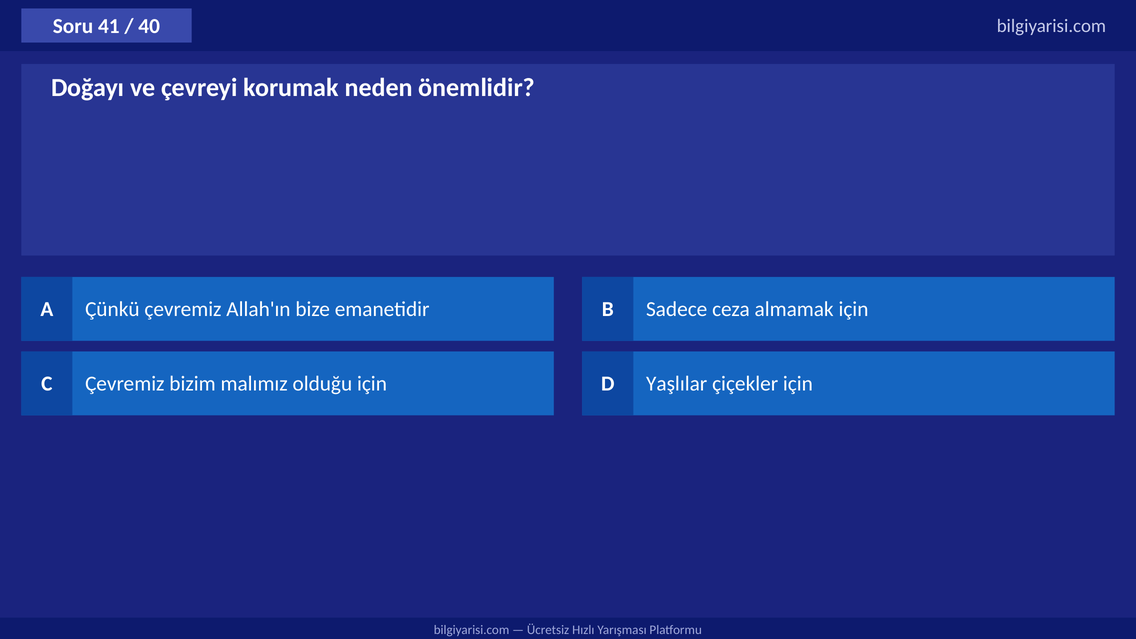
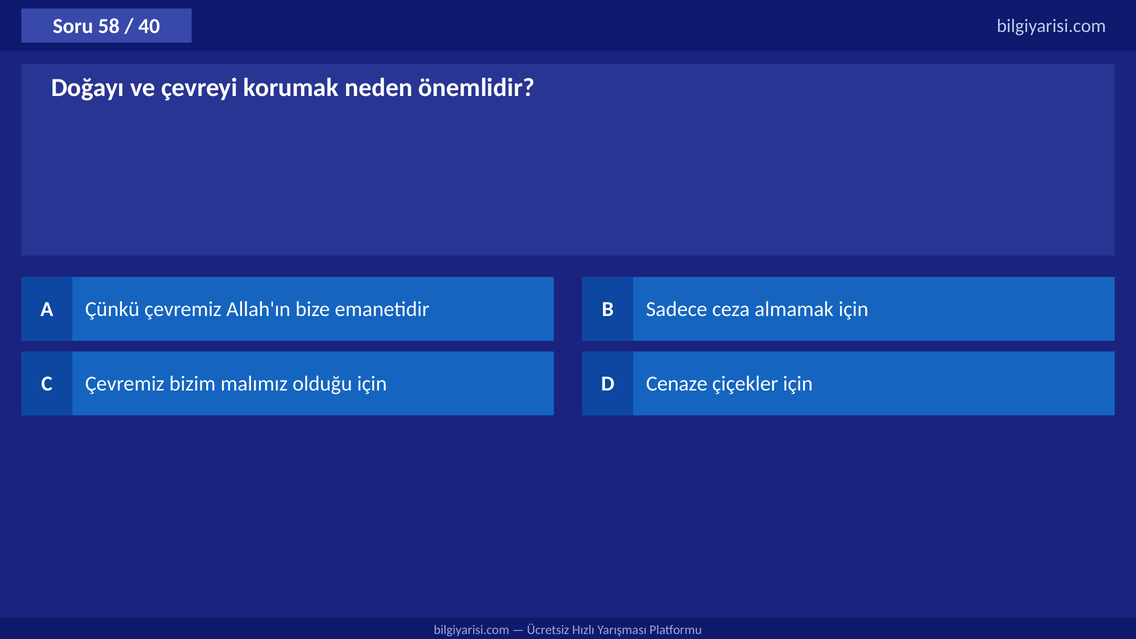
41: 41 -> 58
Yaşlılar: Yaşlılar -> Cenaze
